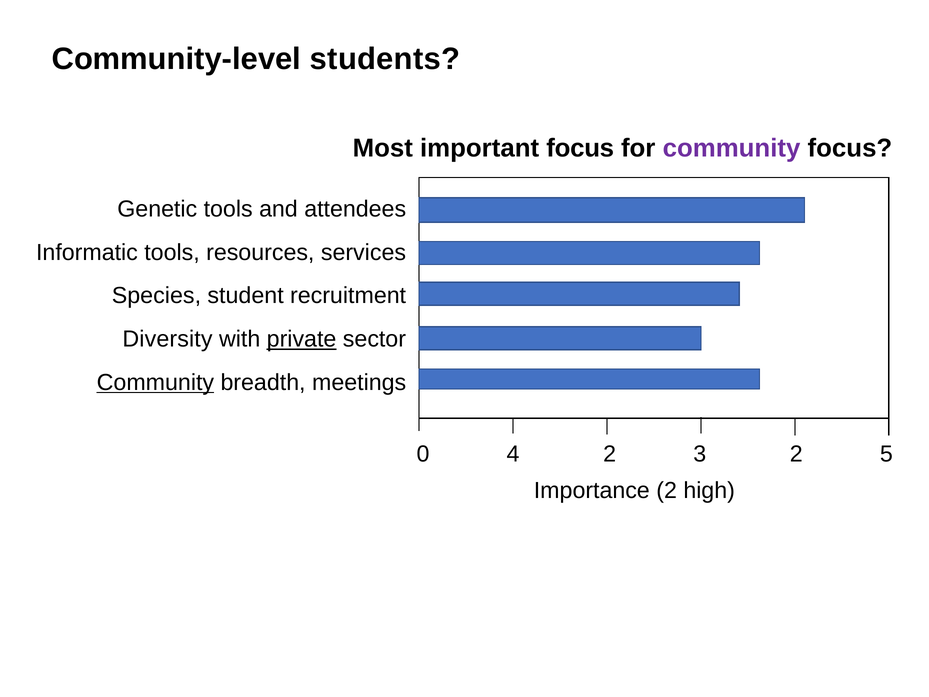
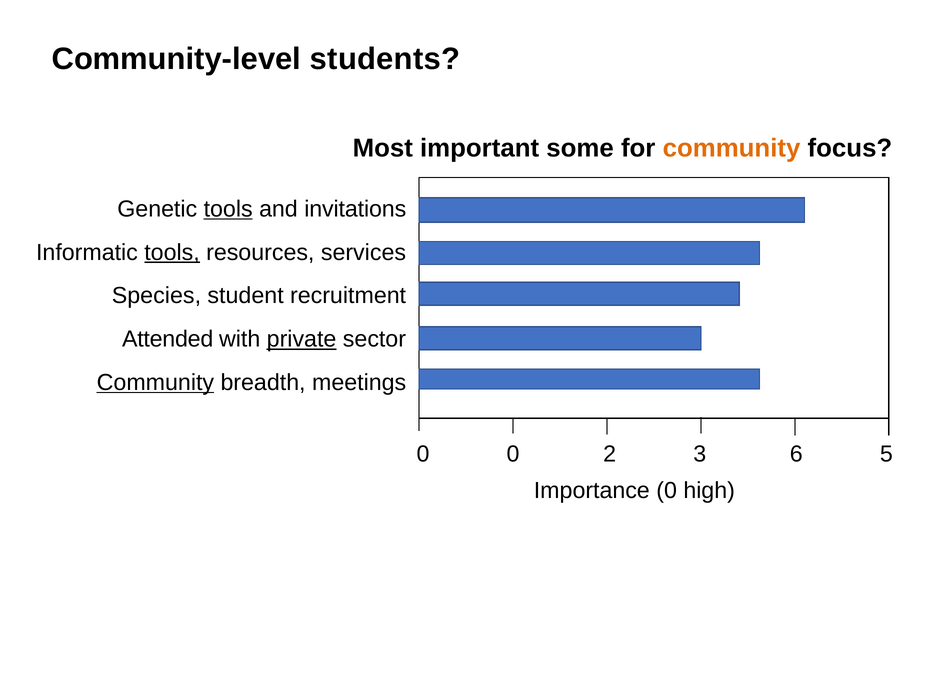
important focus: focus -> some
community at (732, 148) colour: purple -> orange
tools at (228, 209) underline: none -> present
attendees: attendees -> invitations
tools at (172, 252) underline: none -> present
Diversity: Diversity -> Attended
0 4: 4 -> 0
3 2: 2 -> 6
Importance 2: 2 -> 0
